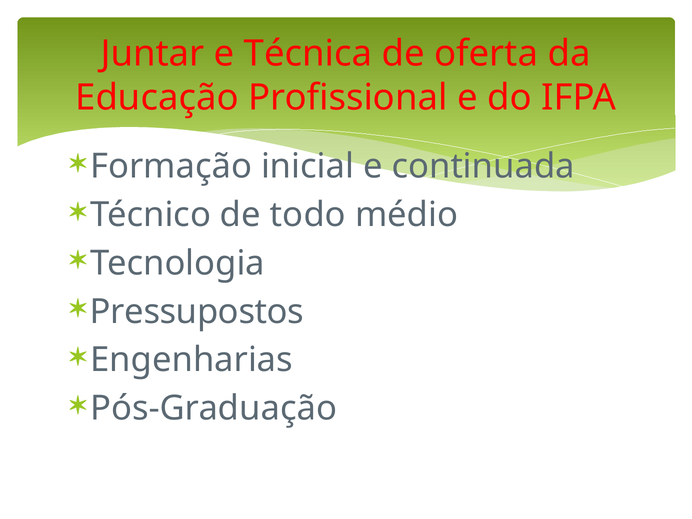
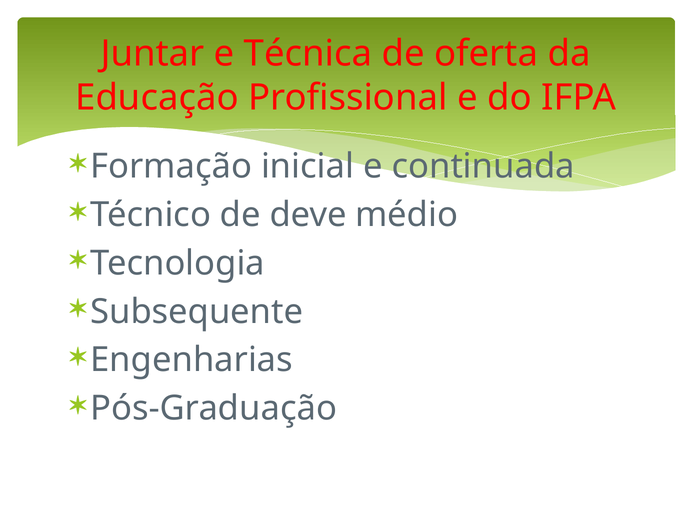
todo: todo -> deve
Pressupostos: Pressupostos -> Subsequente
